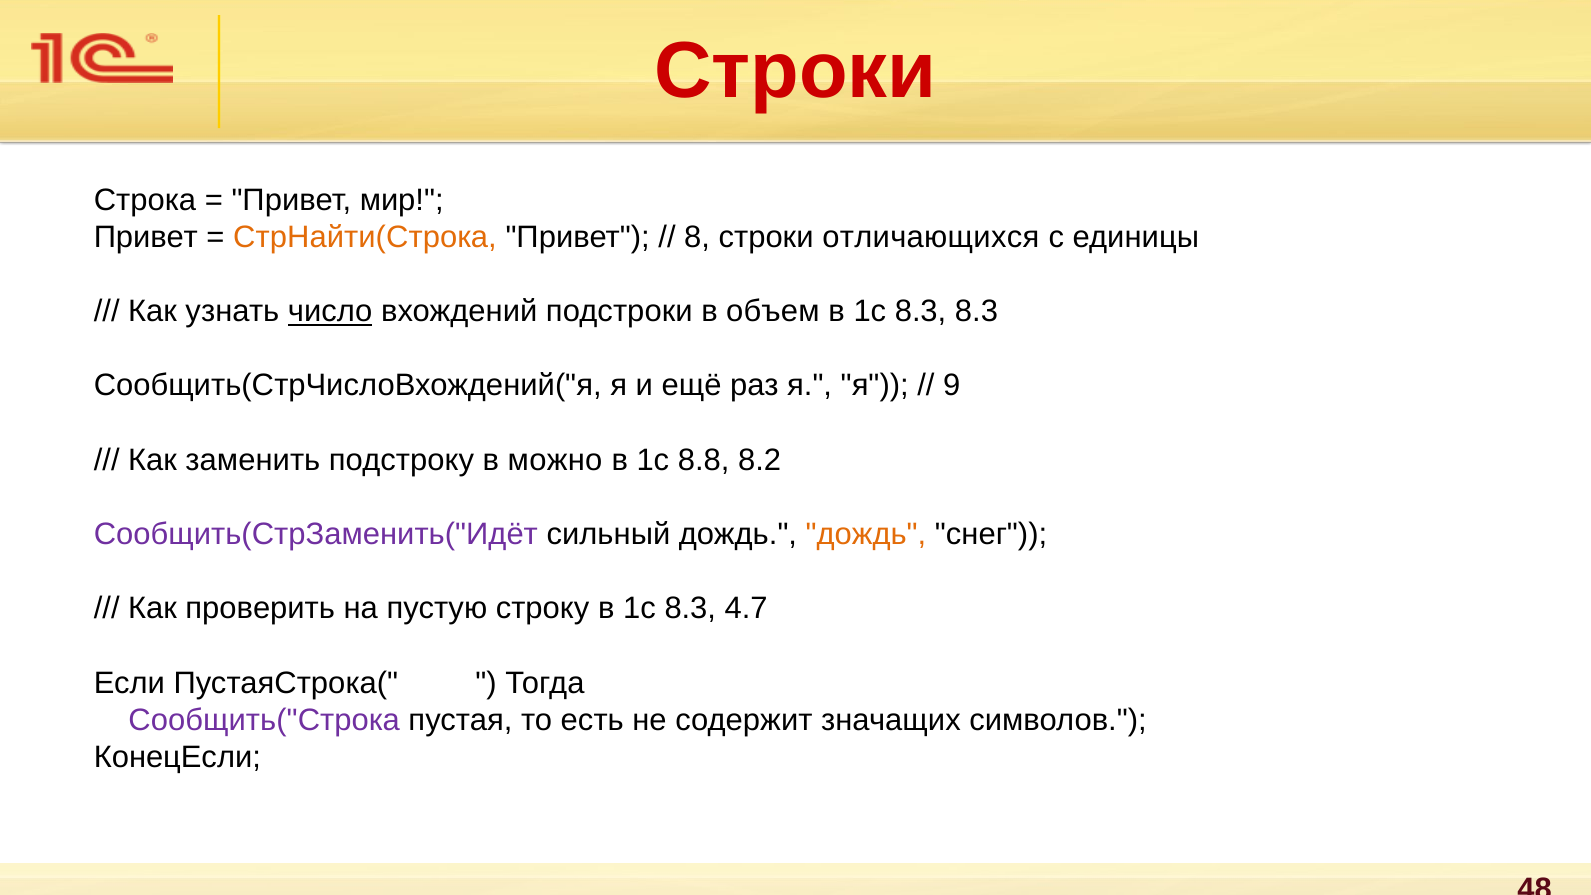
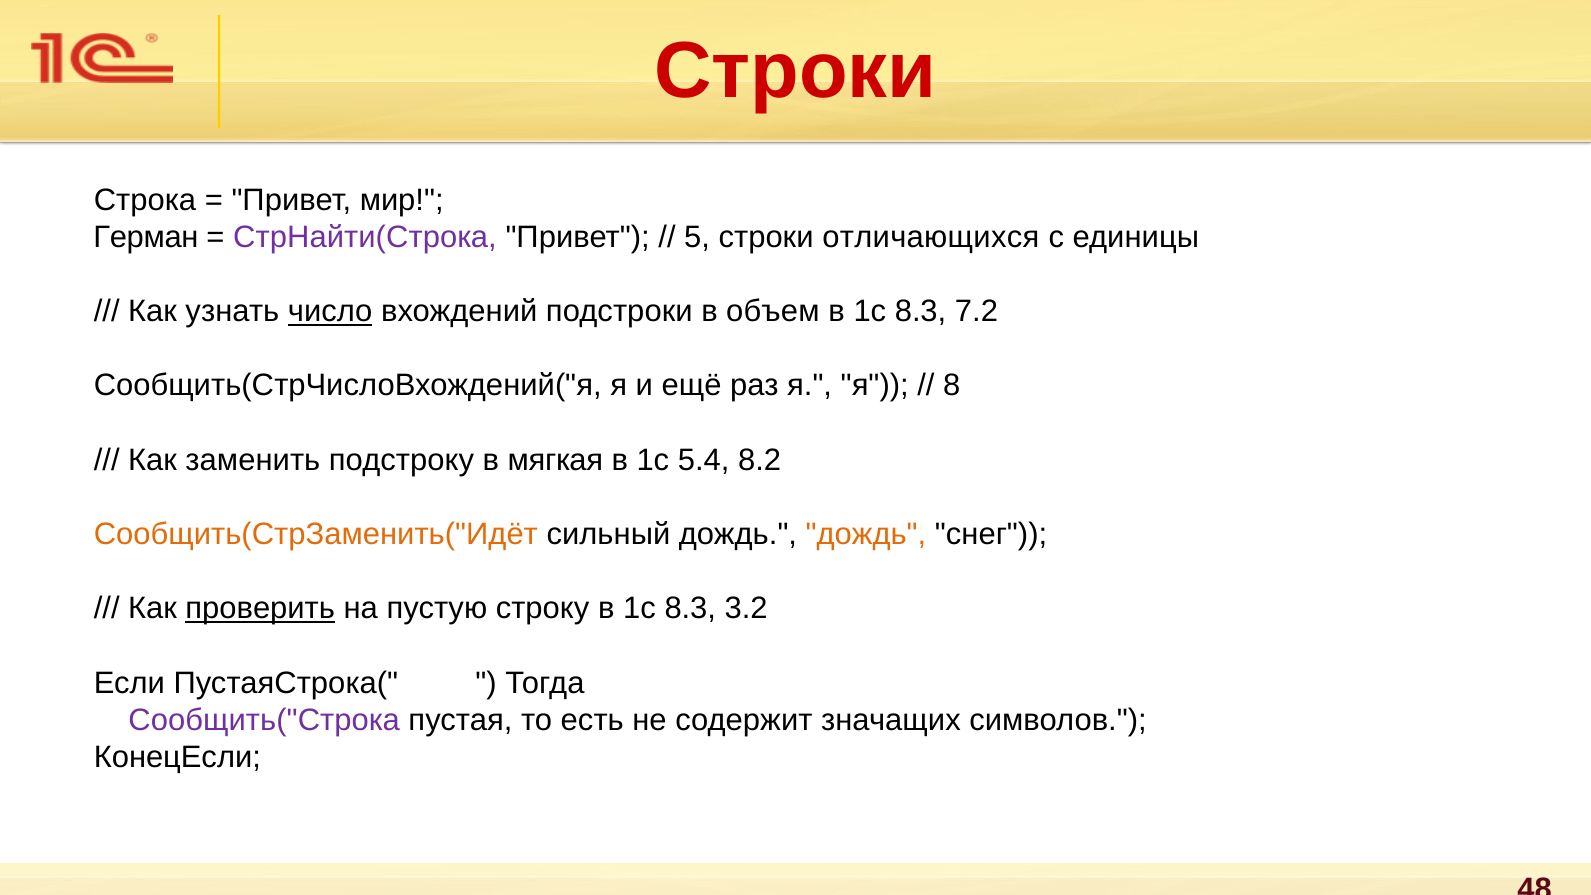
Привет at (146, 237): Привет -> Герман
СтрНайти(Строка colour: orange -> purple
8: 8 -> 5
8.3 8.3: 8.3 -> 7.2
9: 9 -> 8
можно: можно -> мягкая
8.8: 8.8 -> 5.4
Сообщить(СтрЗаменить("Идёт colour: purple -> orange
проверить underline: none -> present
4.7: 4.7 -> 3.2
